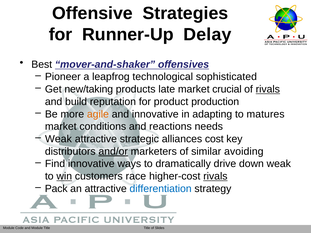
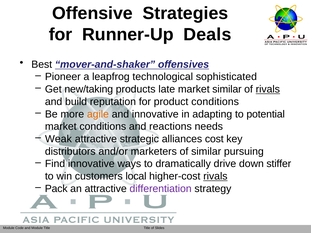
Delay: Delay -> Deals
market crucial: crucial -> similar
product production: production -> conditions
matures: matures -> potential
and/or underline: present -> none
avoiding: avoiding -> pursuing
down weak: weak -> stiffer
win underline: present -> none
race: race -> local
differentiation colour: blue -> purple
